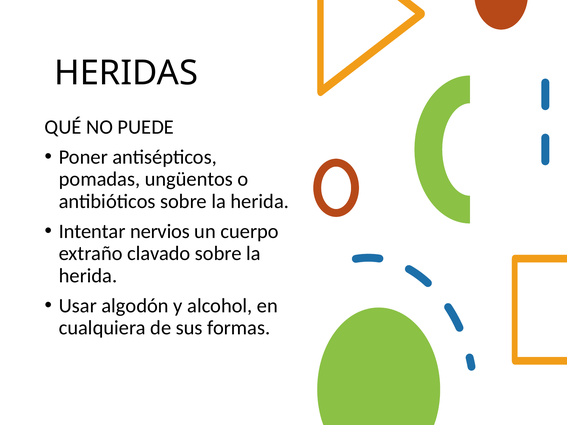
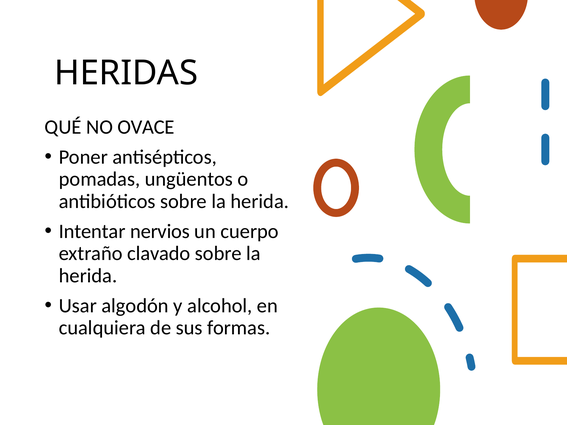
PUEDE: PUEDE -> OVACE
